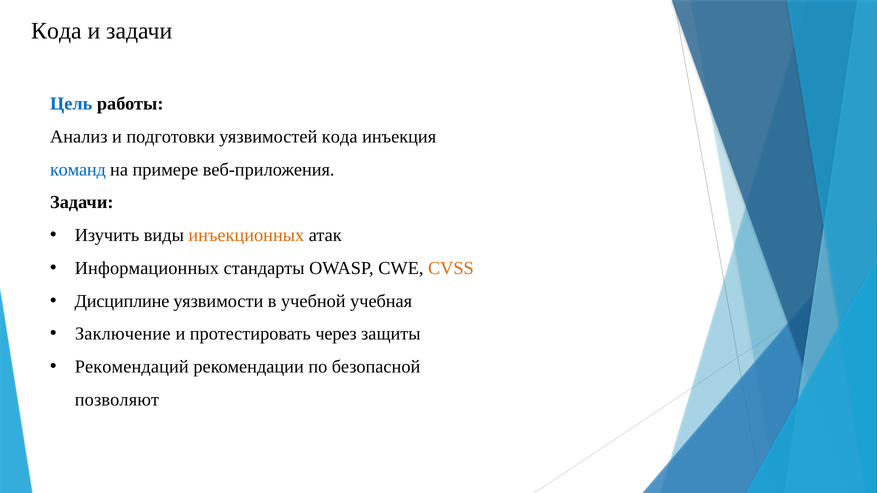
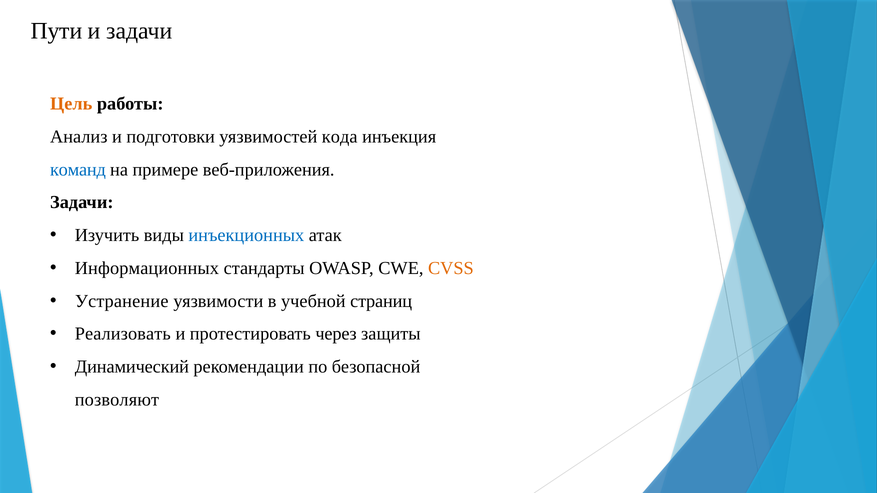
Кода at (56, 31): Кода -> Пути
Цель colour: blue -> orange
инъекционных colour: orange -> blue
Дисциплине: Дисциплине -> Устранение
учебная: учебная -> страниц
Заключение: Заключение -> Реализовать
Рекомендаций: Рекомендаций -> Динамический
